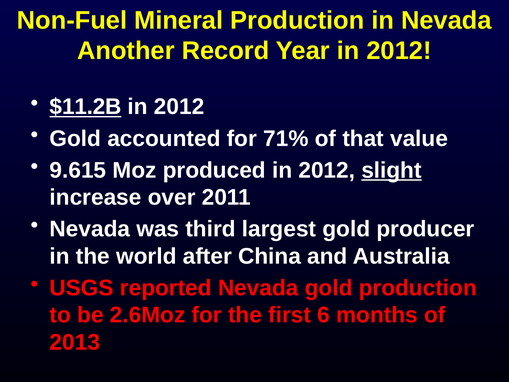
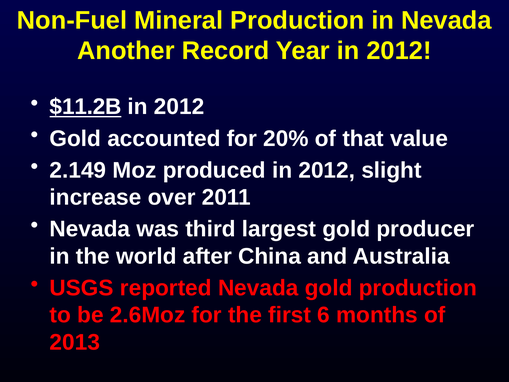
71%: 71% -> 20%
9.615: 9.615 -> 2.149
slight underline: present -> none
